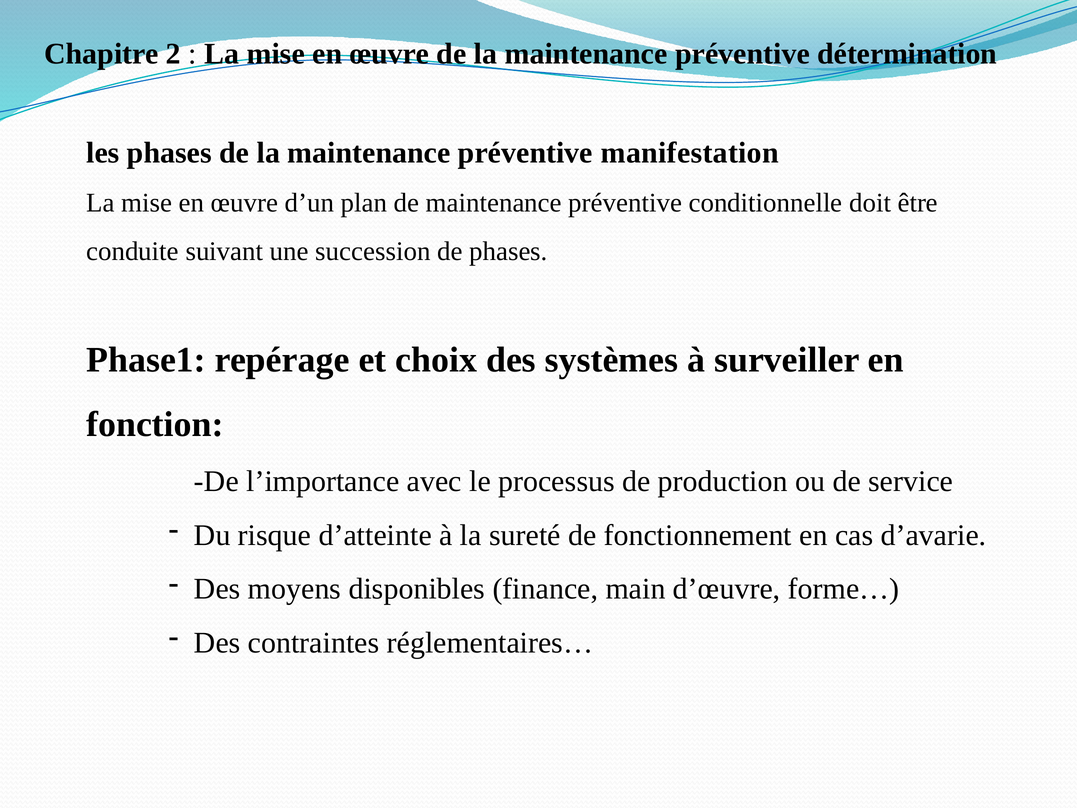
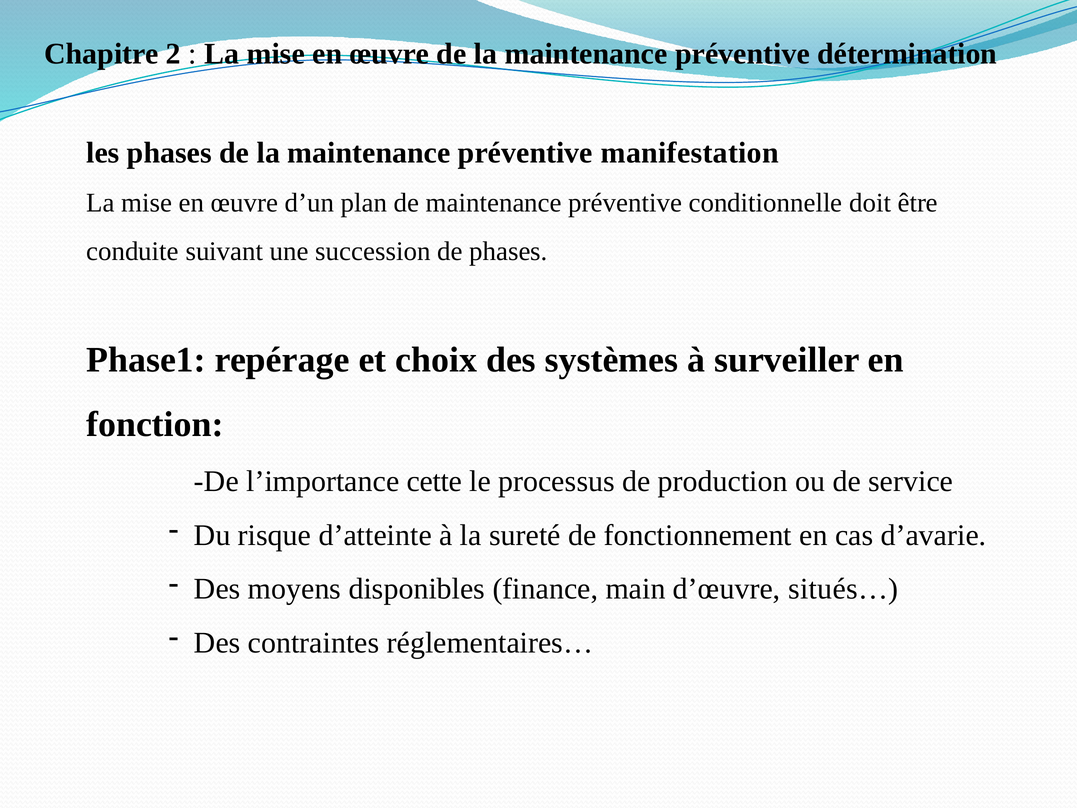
avec: avec -> cette
forme…: forme… -> situés…
